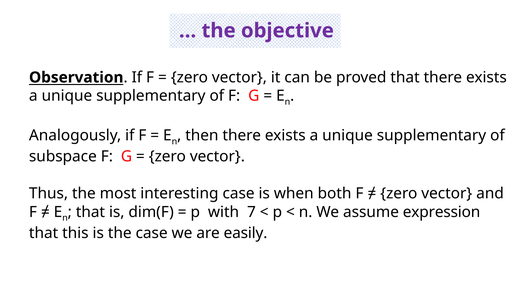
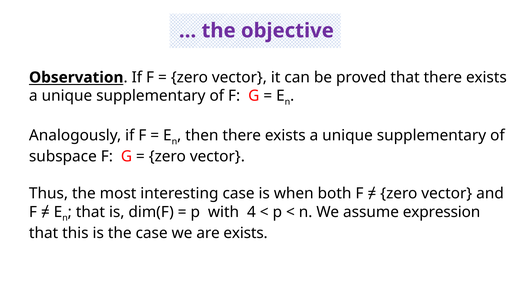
7: 7 -> 4
are easily: easily -> exists
